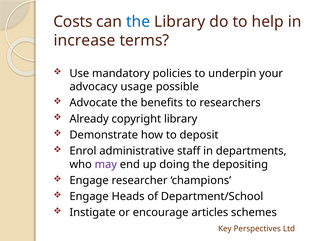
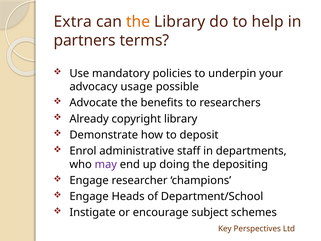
Costs: Costs -> Extra
the at (138, 22) colour: blue -> orange
increase: increase -> partners
articles: articles -> subject
